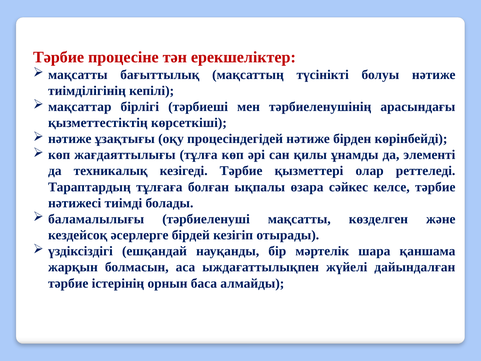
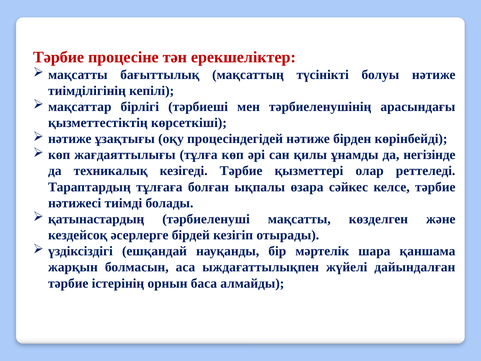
элементі: элементі -> негізінде
баламалылығы: баламалылығы -> қатынастардың
